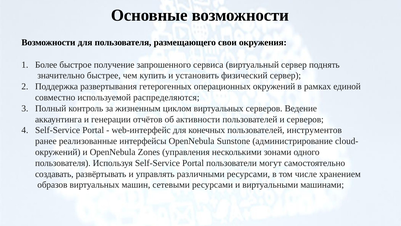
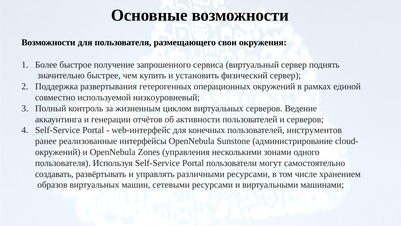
распределяются: распределяются -> низкоуровневый
